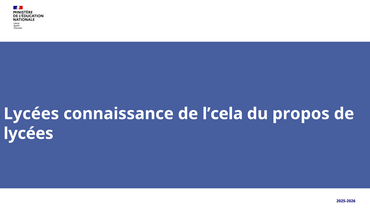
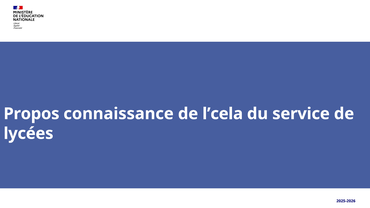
Lycées at (31, 114): Lycées -> Propos
propos: propos -> service
